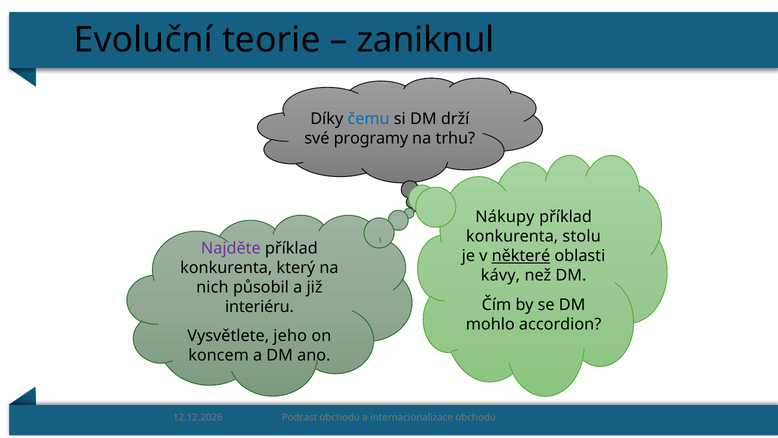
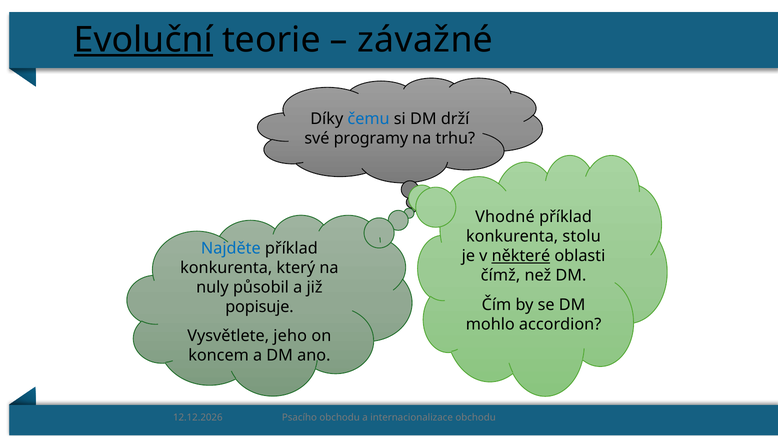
Evoluční underline: none -> present
zaniknul: zaniknul -> závažné
Nákupy: Nákupy -> Vhodné
Najděte colour: purple -> blue
kávy: kávy -> čímž
nich: nich -> nuly
interiéru: interiéru -> popisuje
Podcast: Podcast -> Psacího
